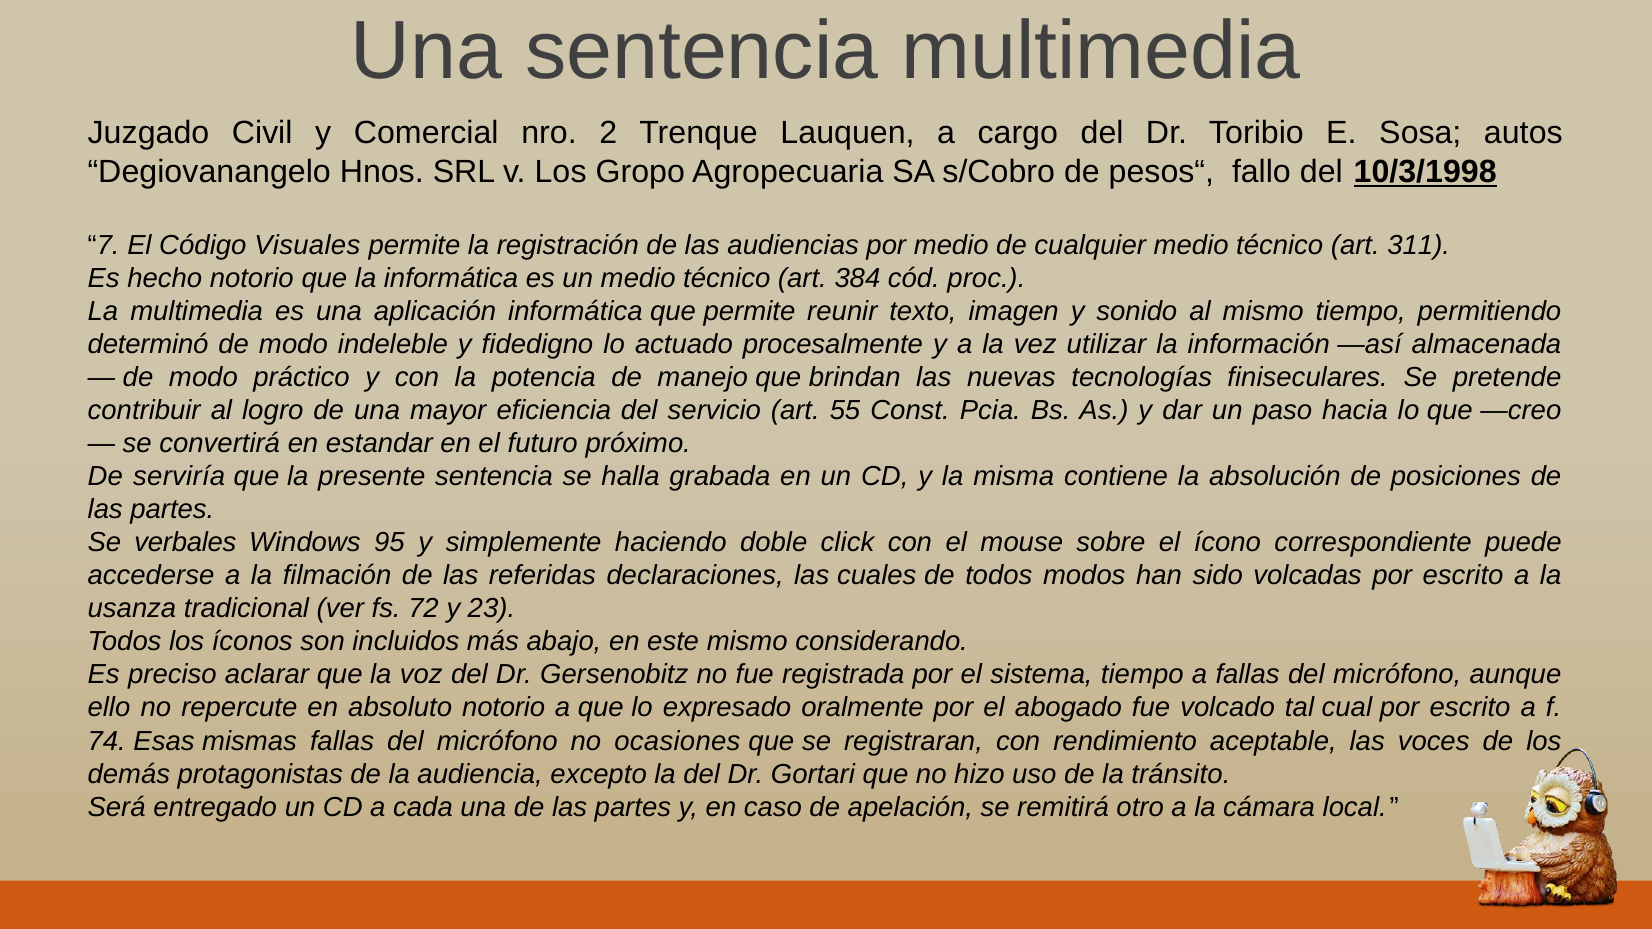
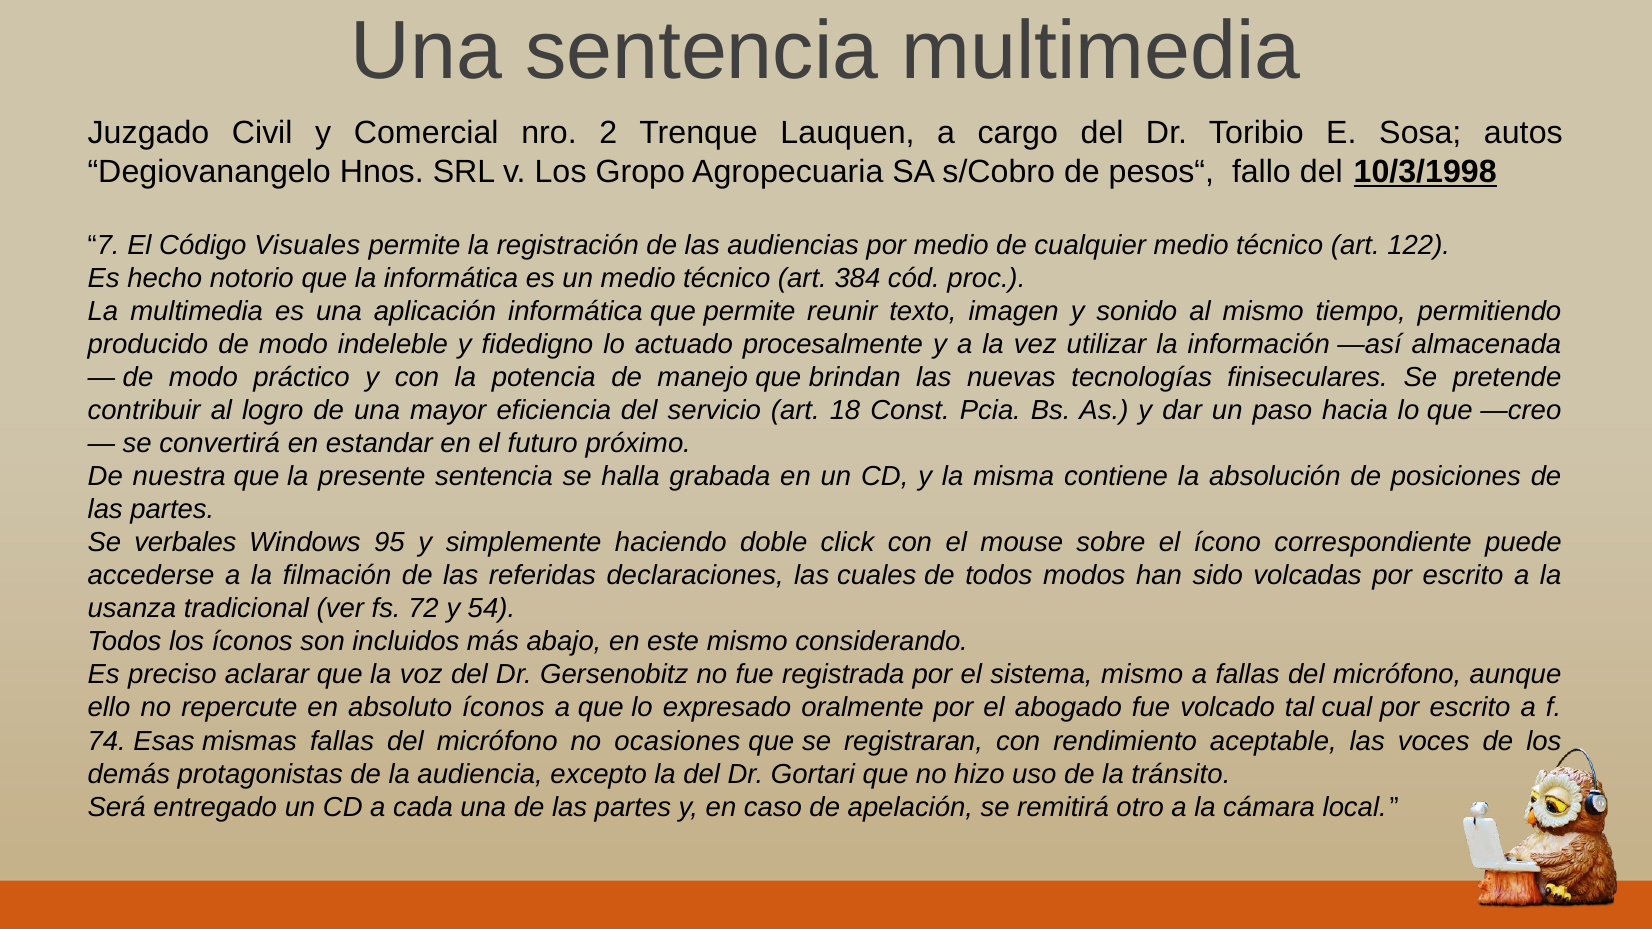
311: 311 -> 122
determinó: determinó -> producido
55: 55 -> 18
serviría: serviría -> nuestra
23: 23 -> 54
sistema tiempo: tiempo -> mismo
absoluto notorio: notorio -> íconos
